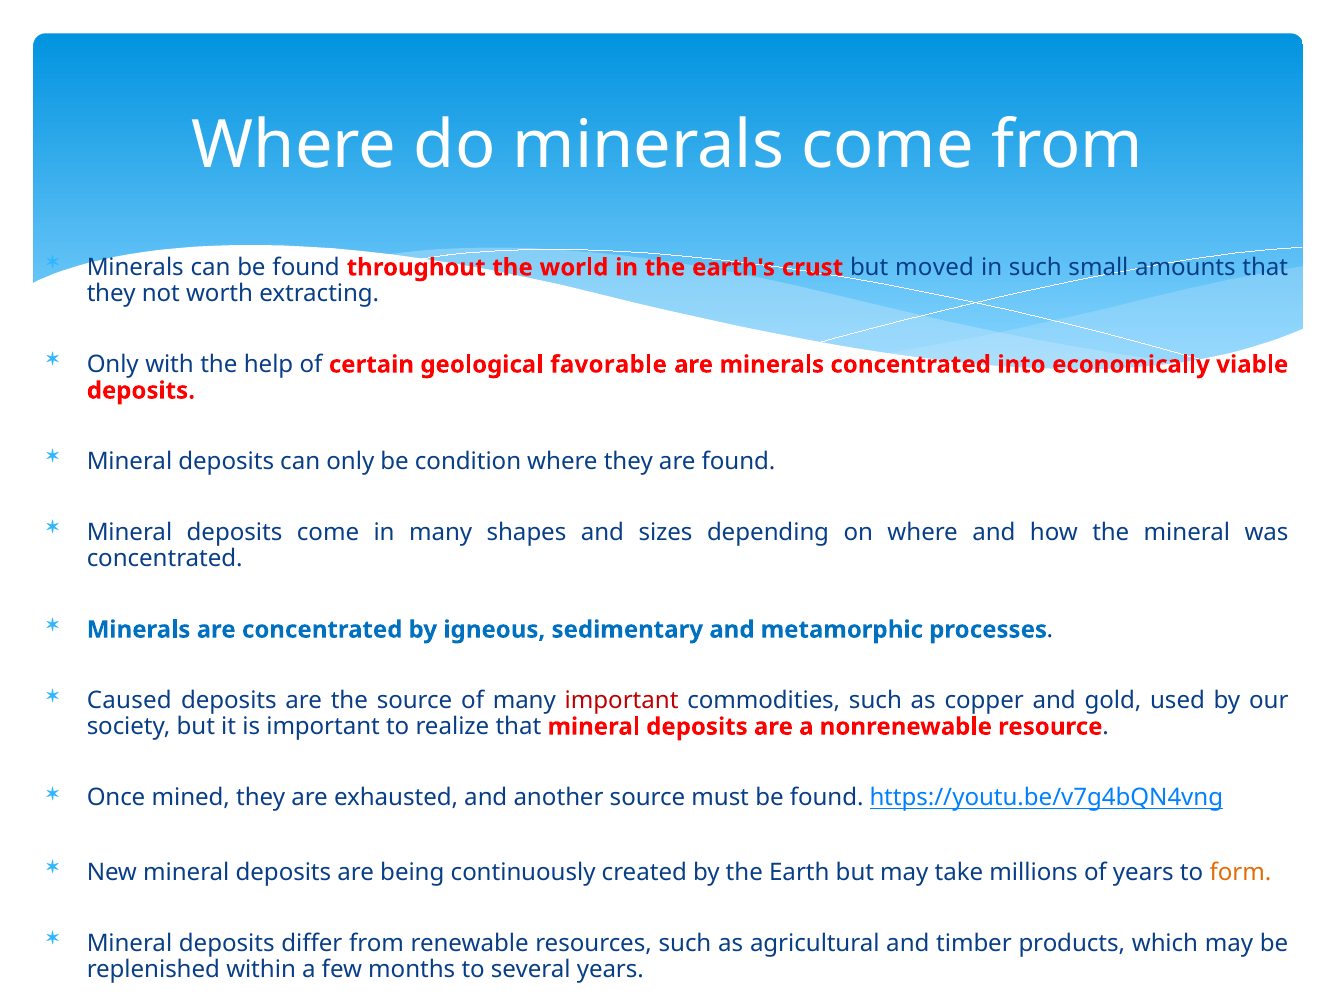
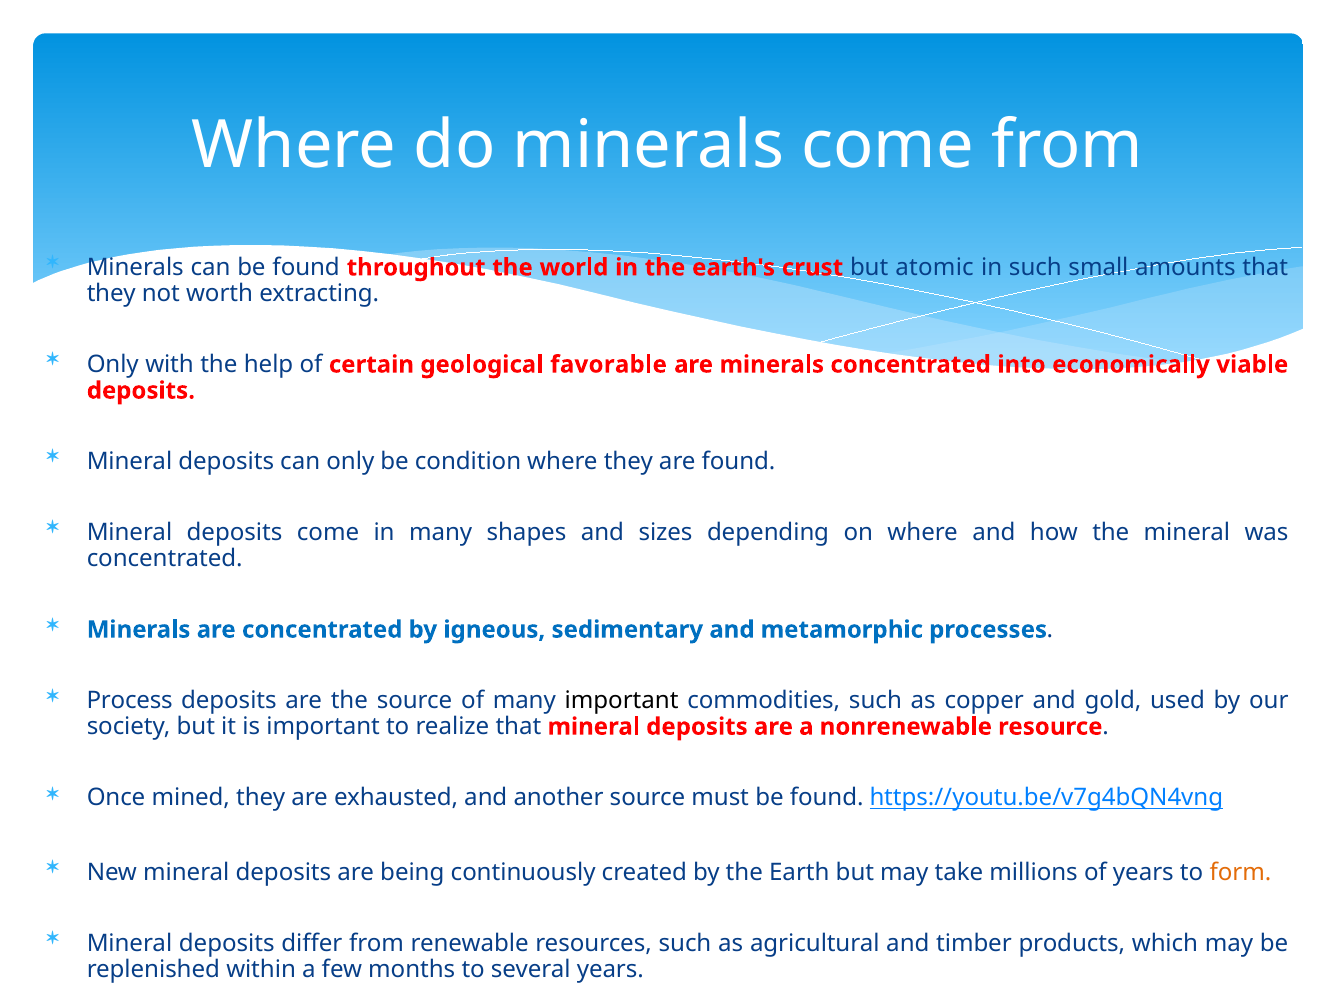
moved: moved -> atomic
Caused: Caused -> Process
important at (622, 701) colour: red -> black
